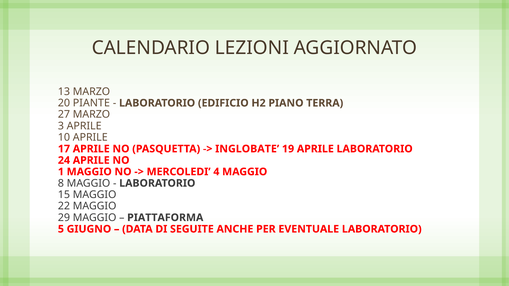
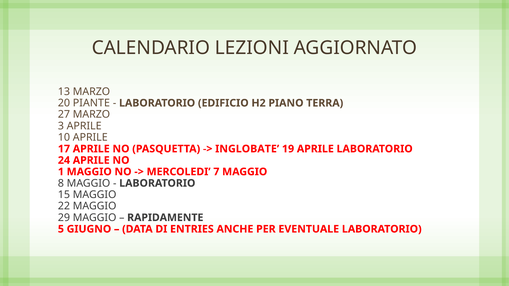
4: 4 -> 7
PIATTAFORMA: PIATTAFORMA -> RAPIDAMENTE
SEGUITE: SEGUITE -> ENTRIES
